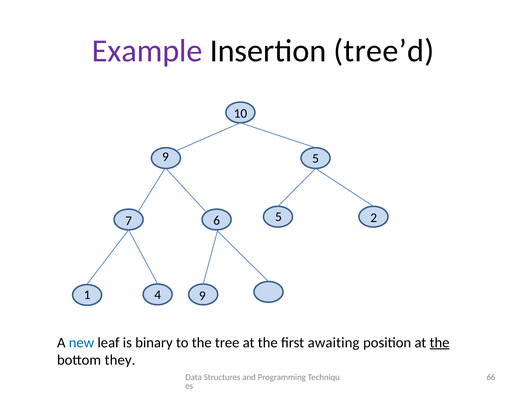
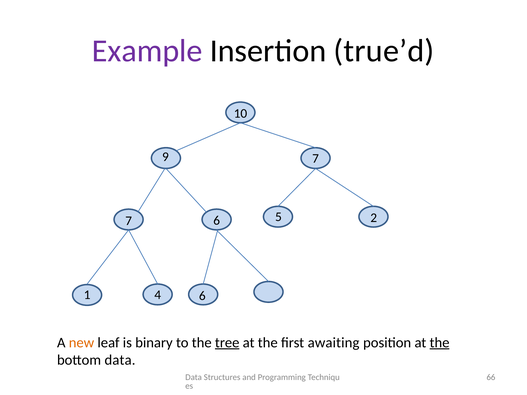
tree’d: tree’d -> true’d
9 5: 5 -> 7
4 9: 9 -> 6
new colour: blue -> orange
tree underline: none -> present
bottom they: they -> data
